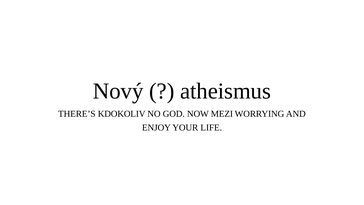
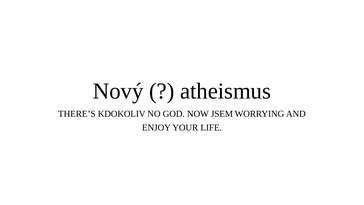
MEZI: MEZI -> JSEM
